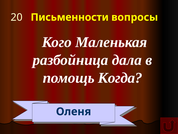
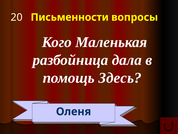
Когда: Когда -> Здесь
